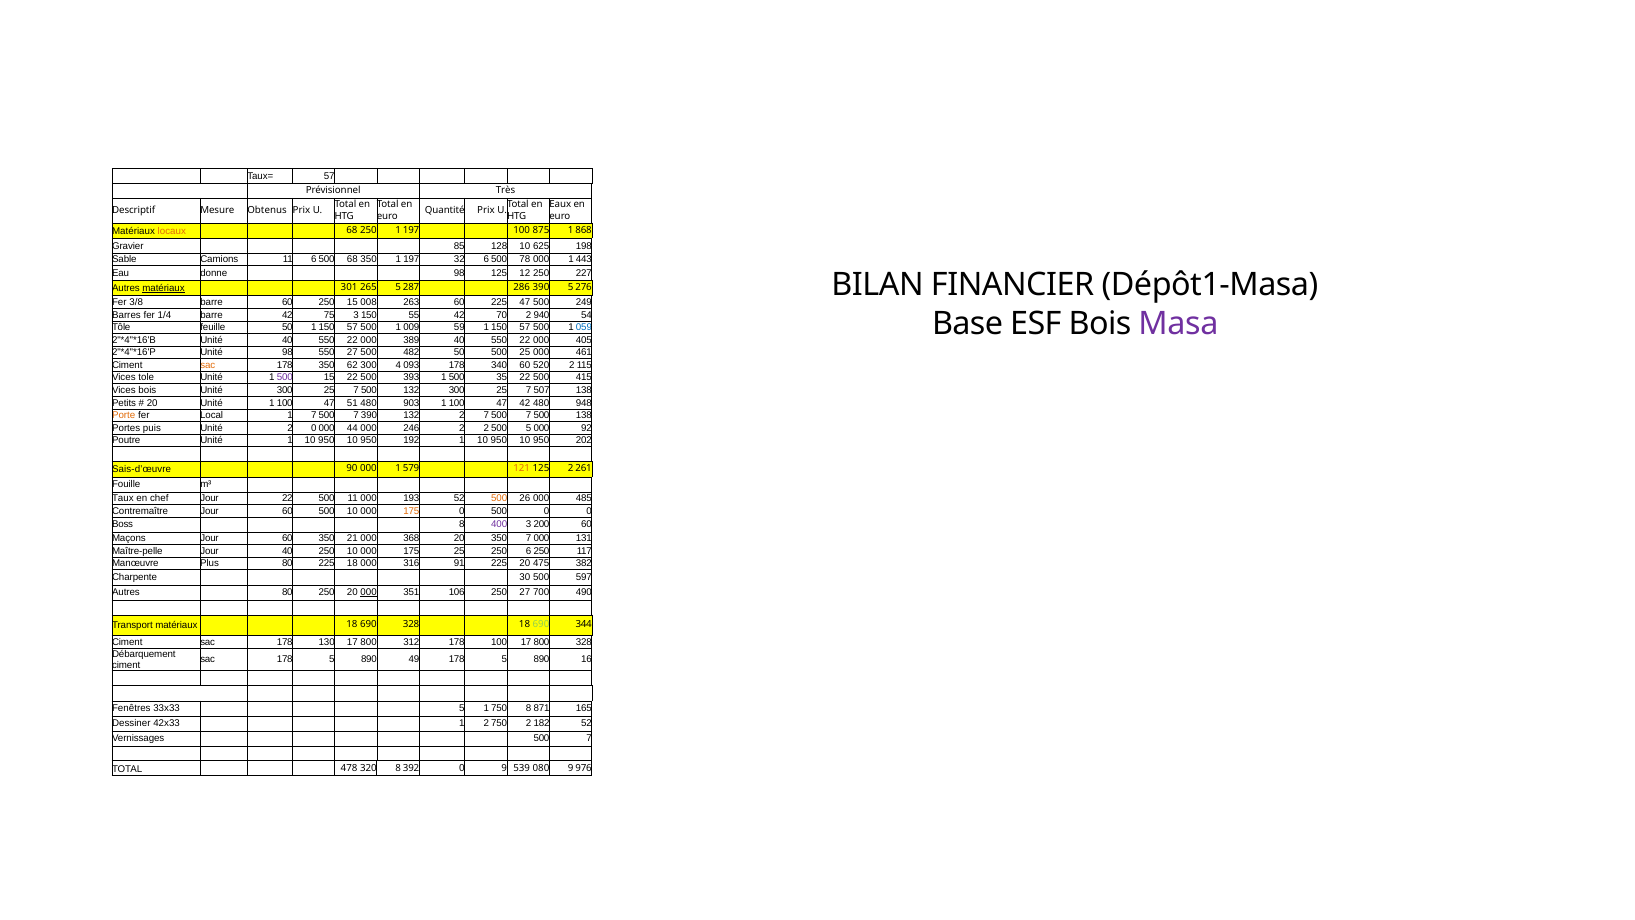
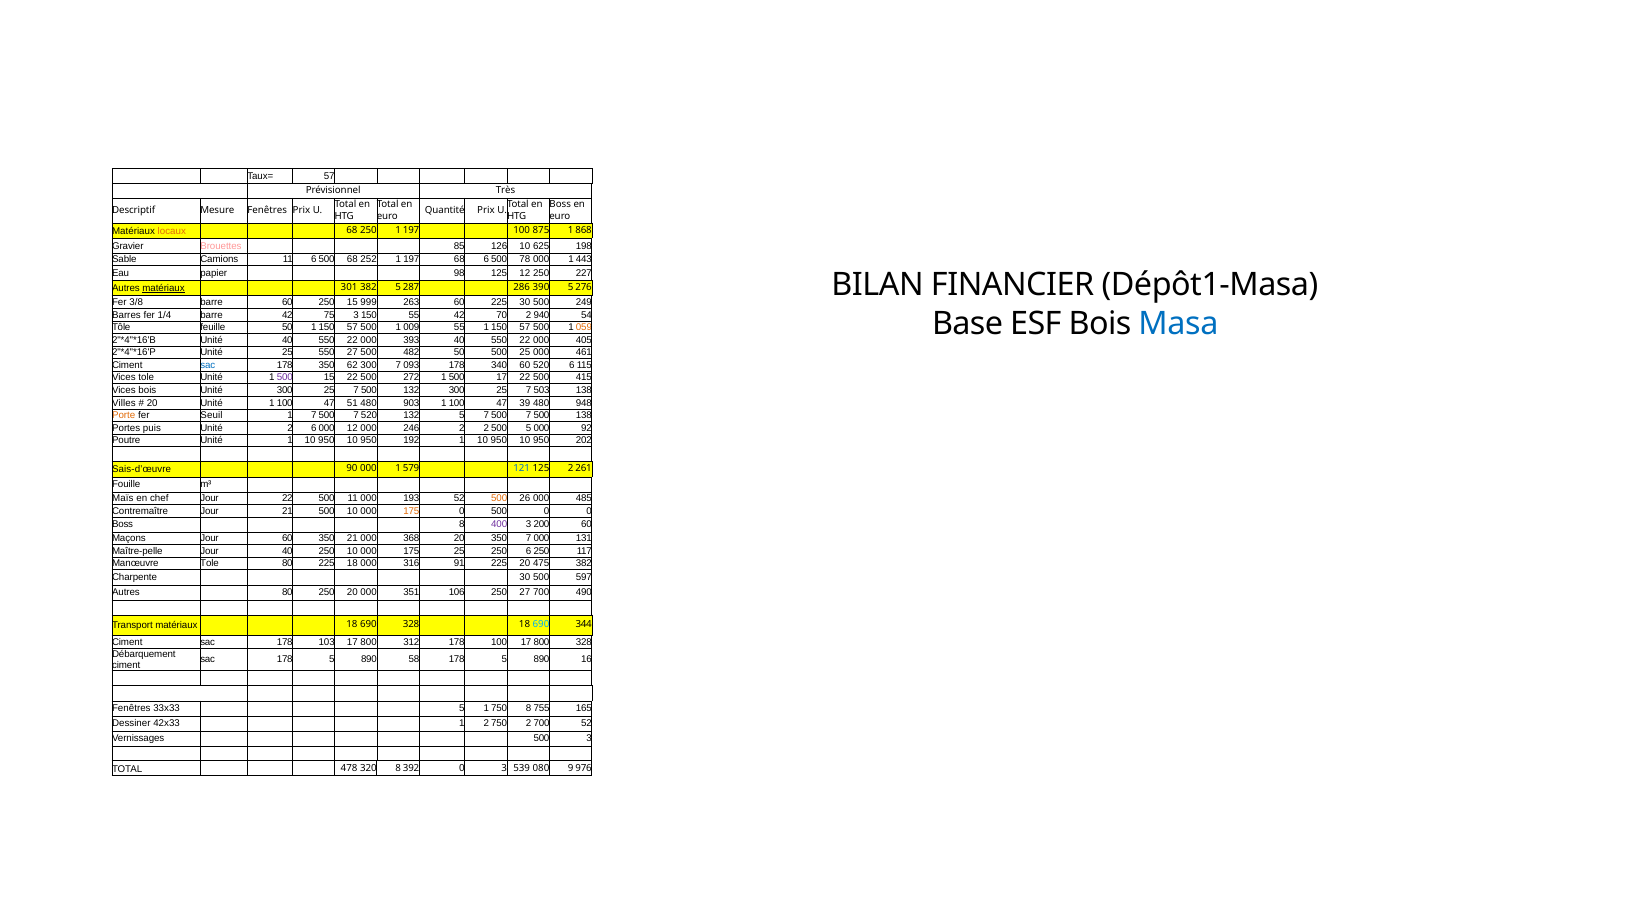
Eaux at (560, 205): Eaux -> Boss
Mesure Obtenus: Obtenus -> Fenêtres
Brouettes colour: white -> pink
128: 128 -> 126
68 350: 350 -> 252
197 32: 32 -> 68
donne: donne -> papier
301 265: 265 -> 382
008: 008 -> 999
225 47: 47 -> 30
Masa colour: purple -> blue
009 59: 59 -> 55
059 colour: blue -> orange
389: 389 -> 393
Unité 98: 98 -> 25
sac at (208, 365) colour: orange -> blue
300 4: 4 -> 7
520 2: 2 -> 6
393: 393 -> 272
500 35: 35 -> 17
507: 507 -> 503
Petits: Petits -> Villes
47 42: 42 -> 39
Local: Local -> Seuil
7 390: 390 -> 520
132 2: 2 -> 5
2 0: 0 -> 6
000 44: 44 -> 12
121 colour: orange -> blue
Taux: Taux -> Maïs
Contremaître Jour 60: 60 -> 21
Manœuvre Plus: Plus -> Tole
000 at (369, 592) underline: present -> none
690 at (541, 624) colour: light green -> light blue
130: 130 -> 103
49: 49 -> 58
871: 871 -> 755
2 182: 182 -> 700
Vernissages 500 7: 7 -> 3
0 9: 9 -> 3
